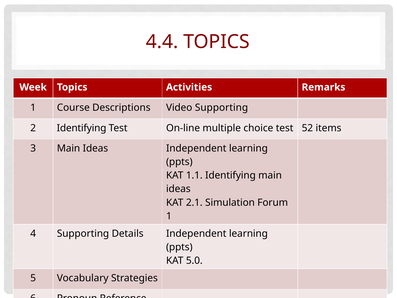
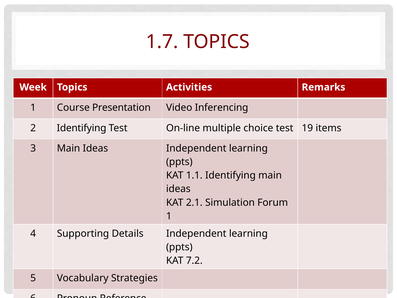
4.4: 4.4 -> 1.7
Descriptions: Descriptions -> Presentation
Video Supporting: Supporting -> Inferencing
52: 52 -> 19
5.0: 5.0 -> 7.2
